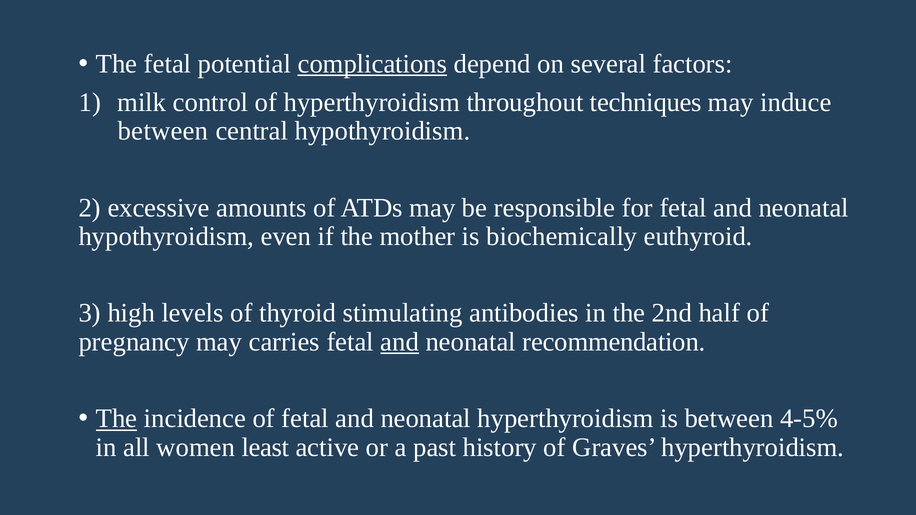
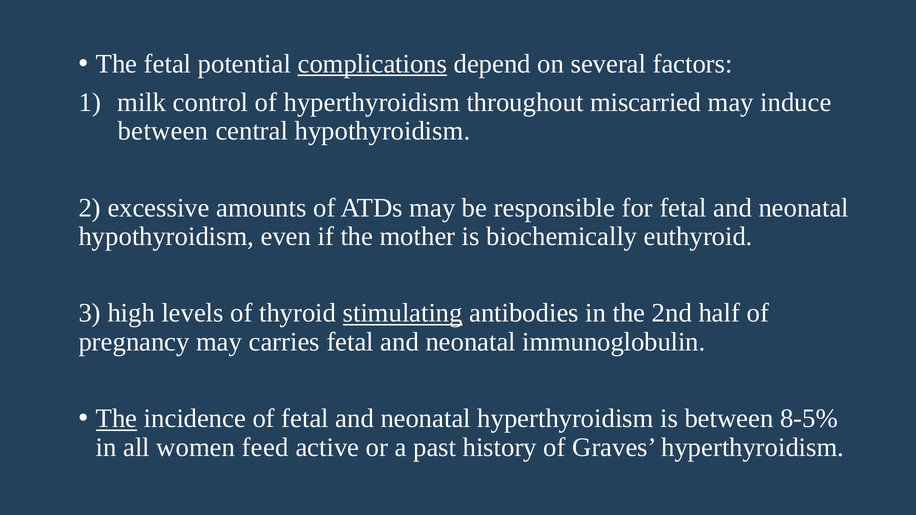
techniques: techniques -> miscarried
stimulating underline: none -> present
and at (400, 342) underline: present -> none
recommendation: recommendation -> immunoglobulin
4-5%: 4-5% -> 8-5%
least: least -> feed
